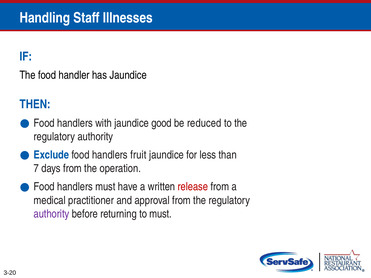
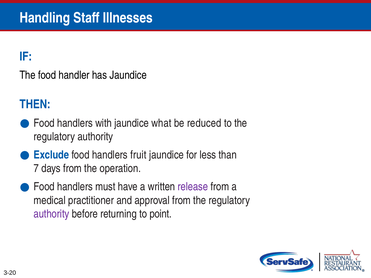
good: good -> what
release colour: red -> purple
to must: must -> point
